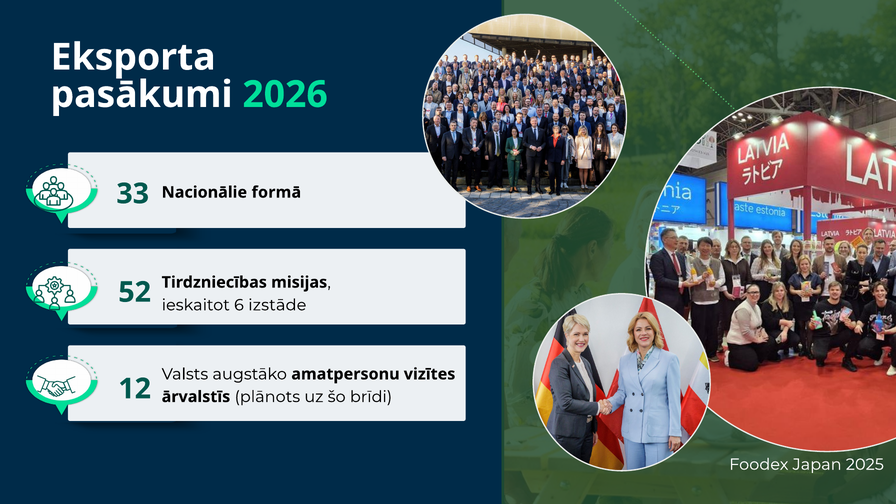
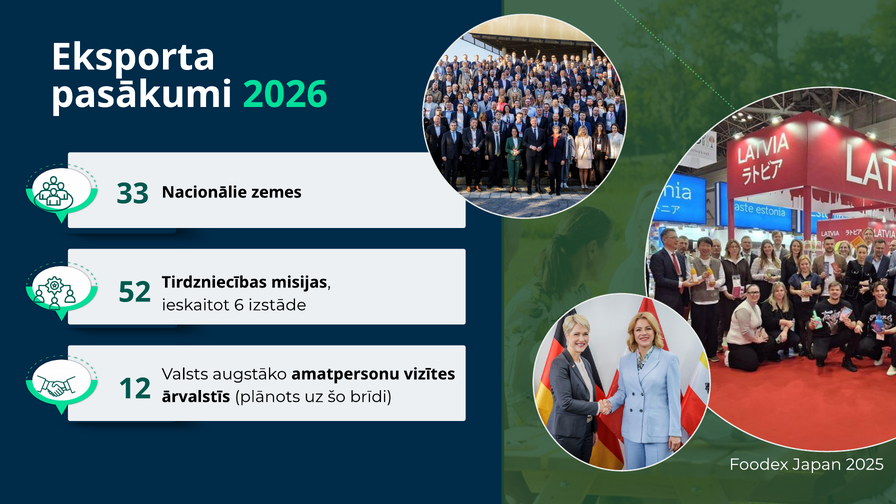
formā: formā -> zemes
